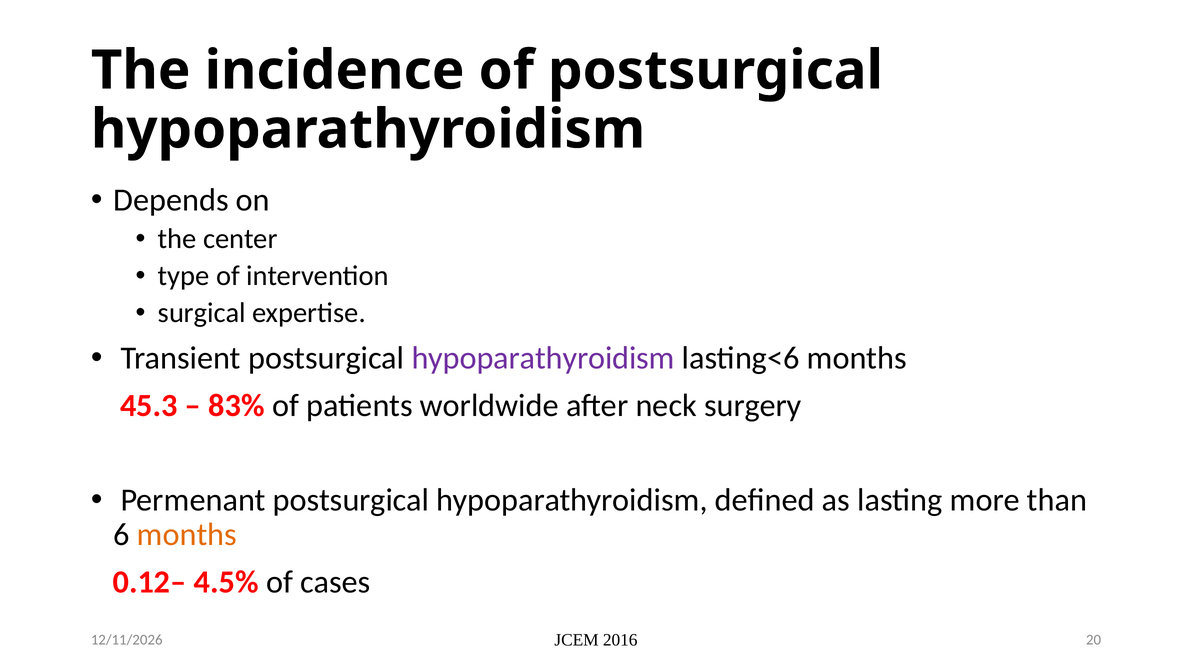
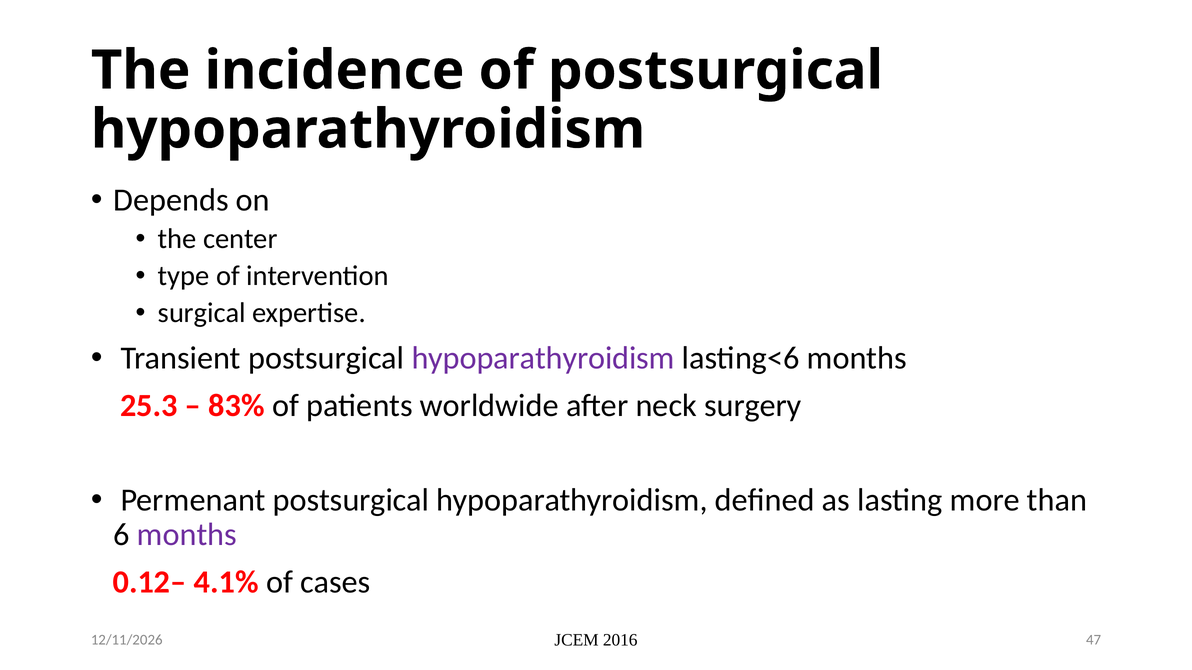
45.3: 45.3 -> 25.3
months at (187, 535) colour: orange -> purple
4.5%: 4.5% -> 4.1%
20: 20 -> 47
